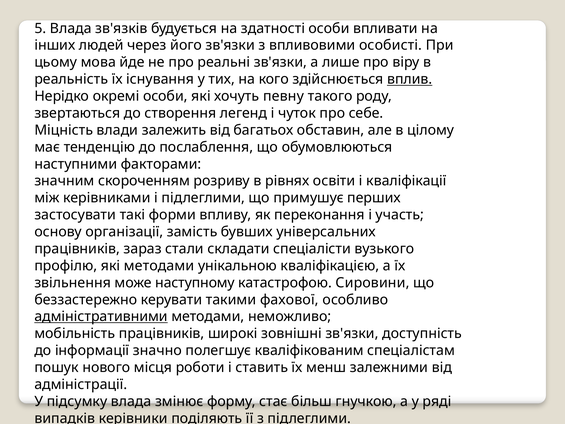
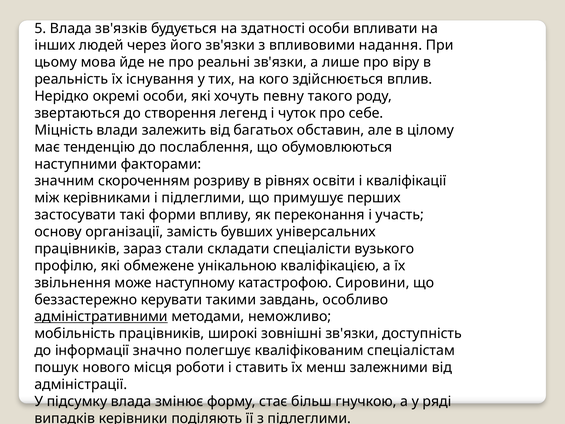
особисті: особисті -> надання
вплив underline: present -> none
які методами: методами -> обмежене
фахової: фахової -> завдань
